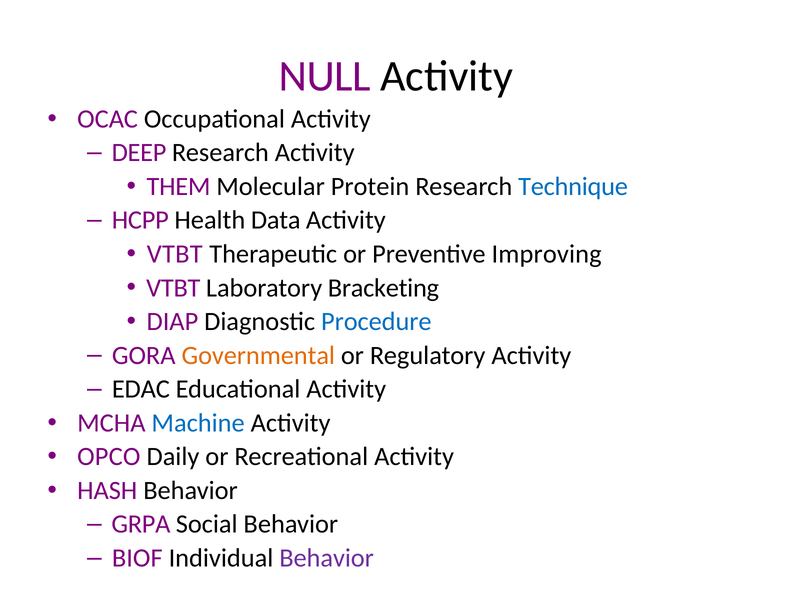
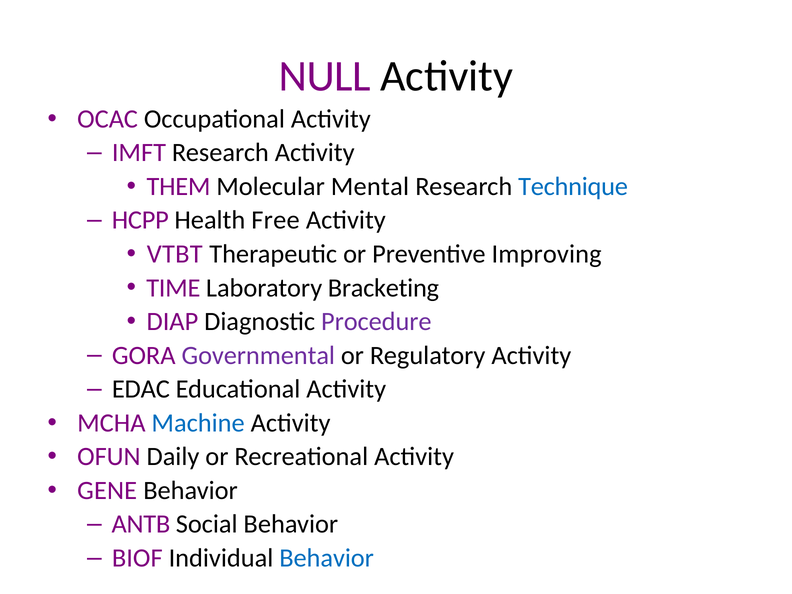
DEEP: DEEP -> IMFT
Protein: Protein -> Mental
Data: Data -> Free
VTBT at (173, 288): VTBT -> TIME
Procedure colour: blue -> purple
Governmental colour: orange -> purple
OPCO: OPCO -> OFUN
HASH: HASH -> GENE
GRPA: GRPA -> ANTB
Behavior at (327, 558) colour: purple -> blue
